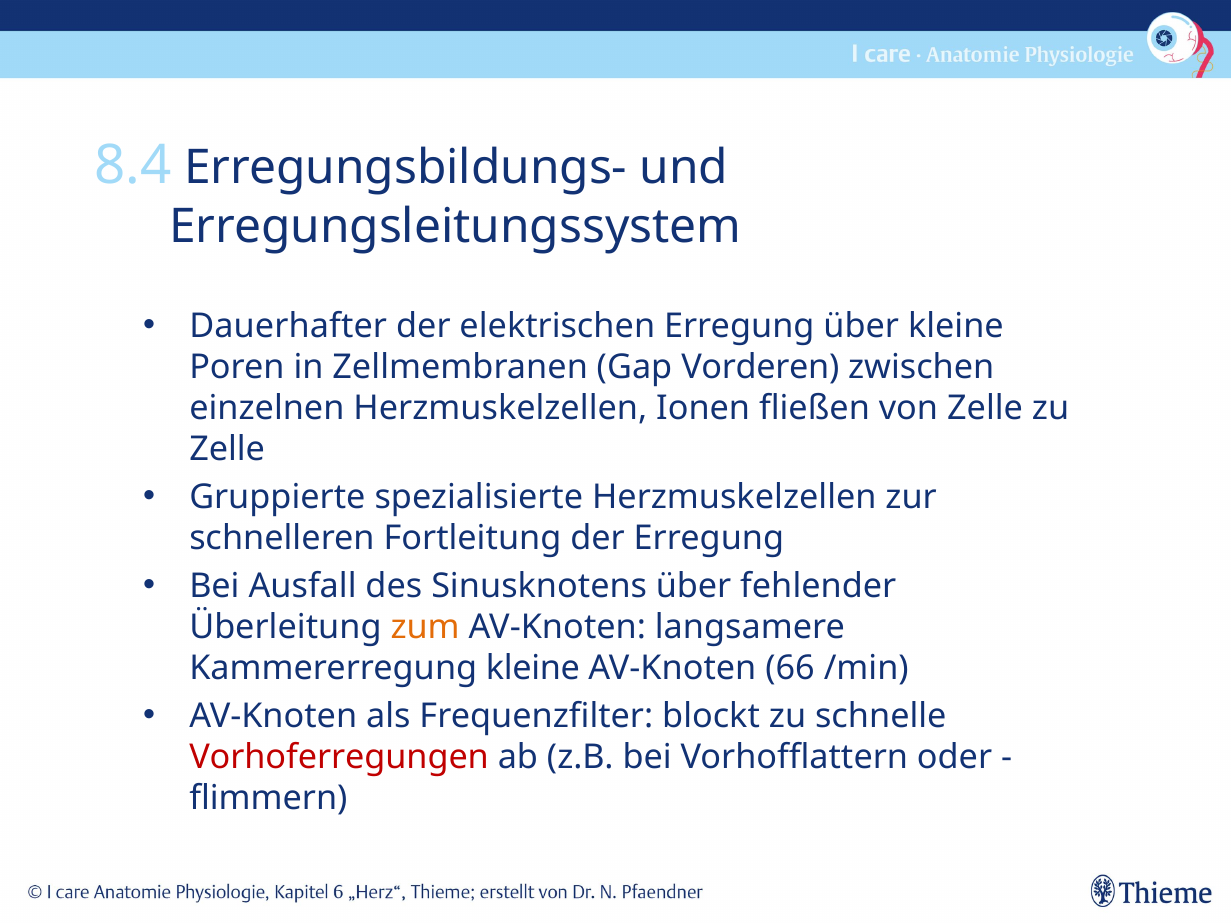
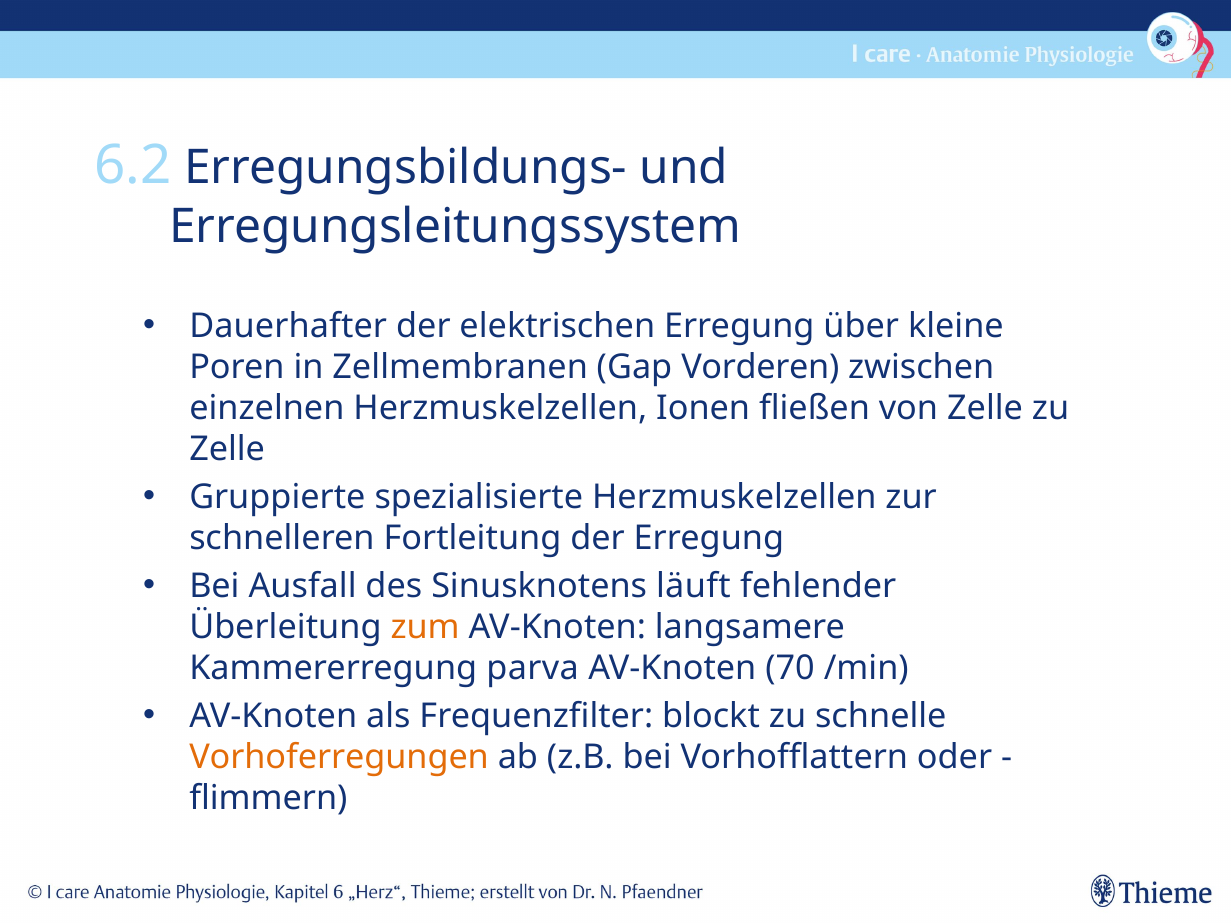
8.4: 8.4 -> 6.2
Sinusknotens über: über -> läuft
Kammererregung kleine: kleine -> parva
66: 66 -> 70
Vorhoferregungen colour: red -> orange
